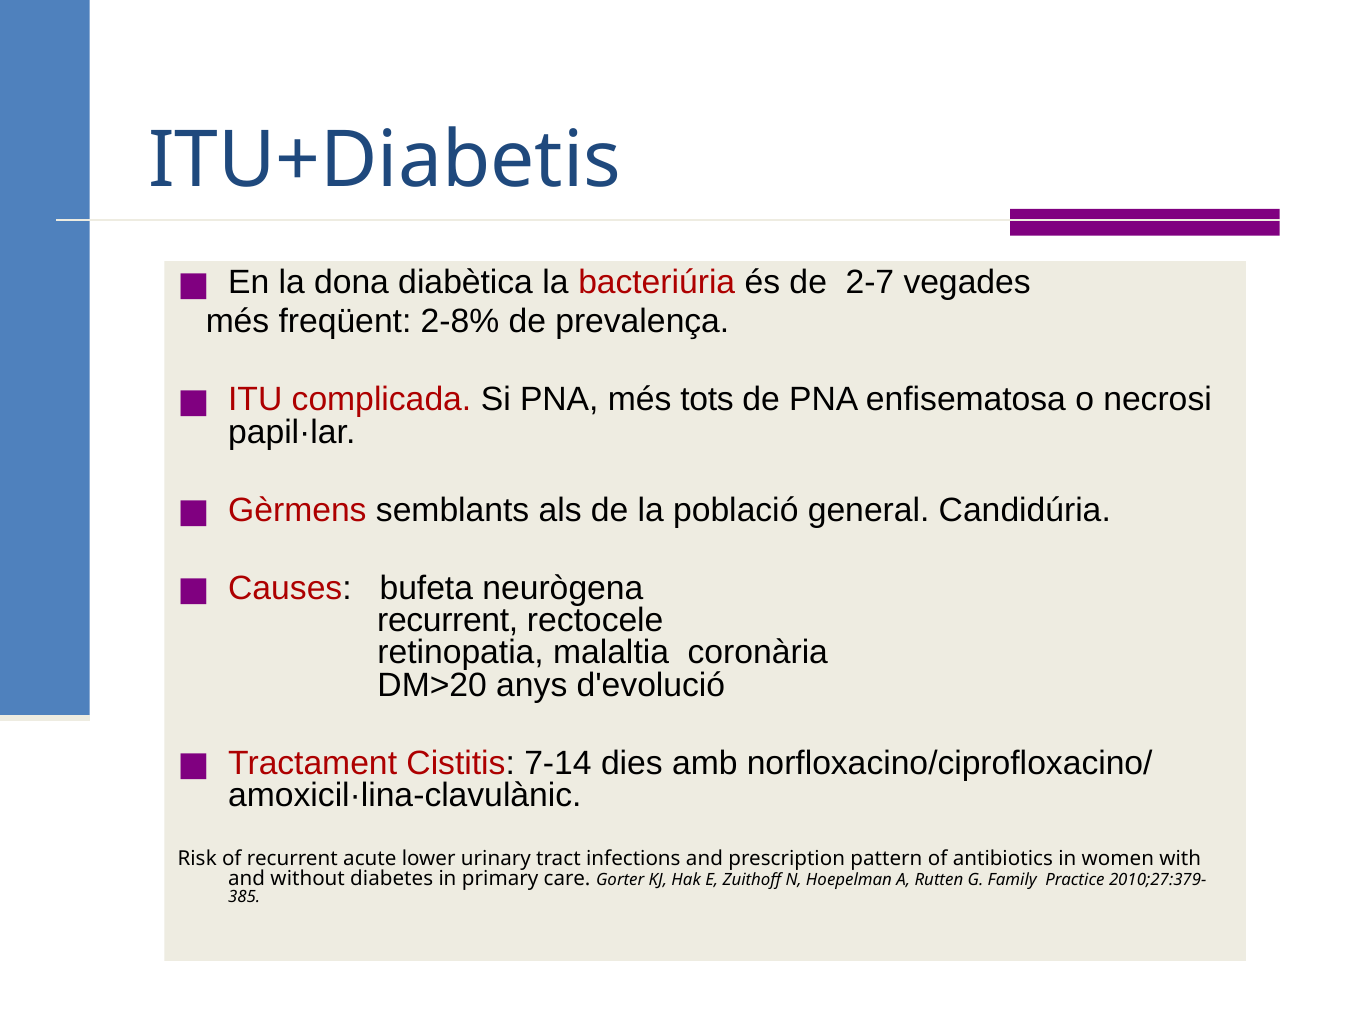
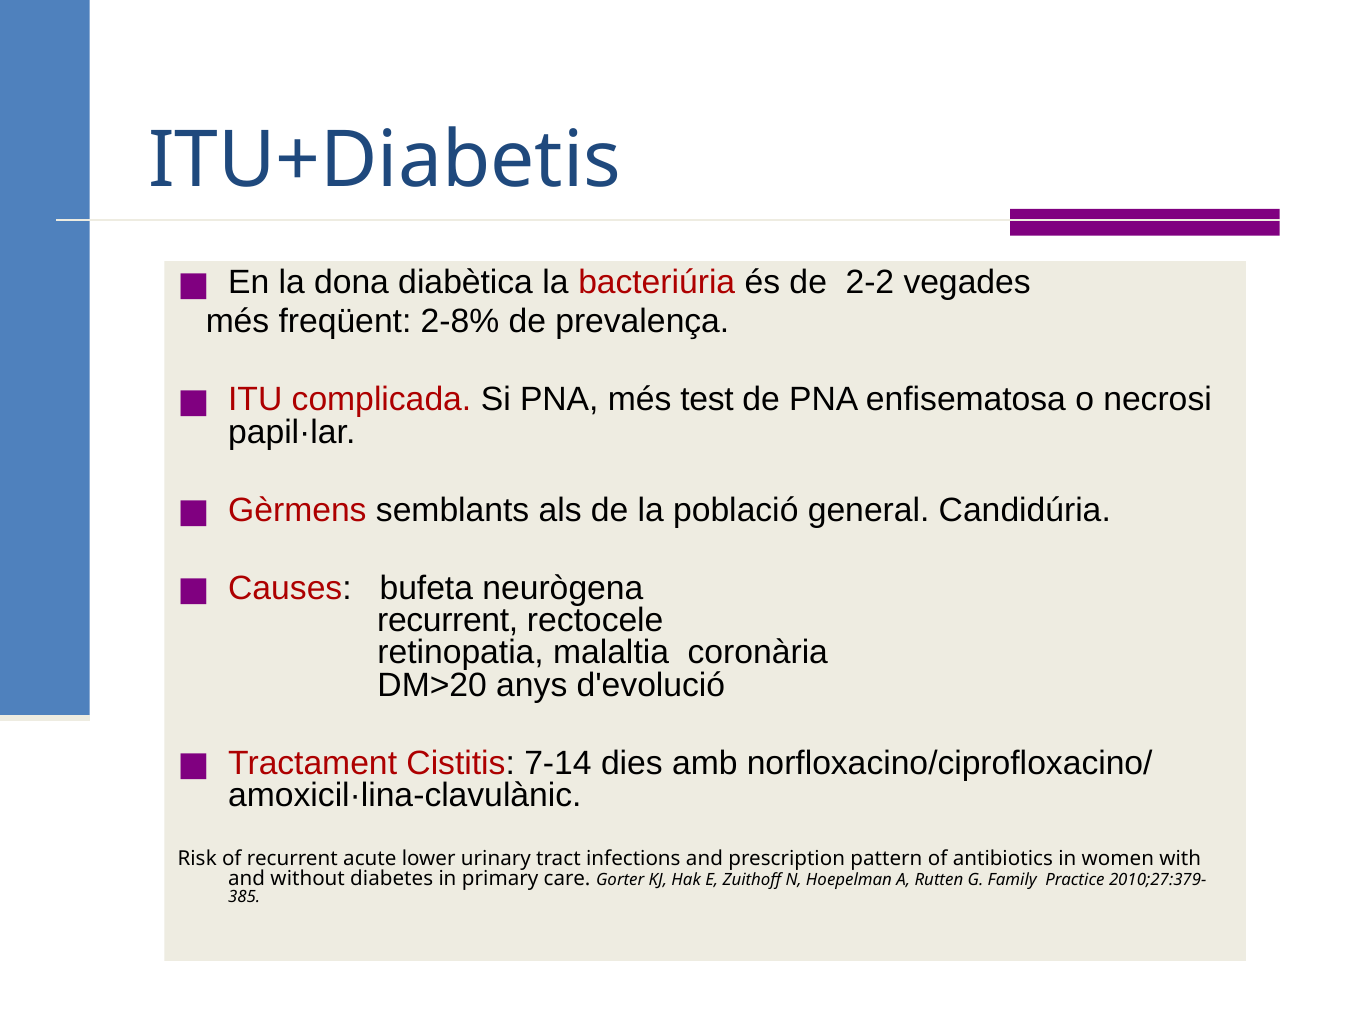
2-7: 2-7 -> 2-2
tots: tots -> test
